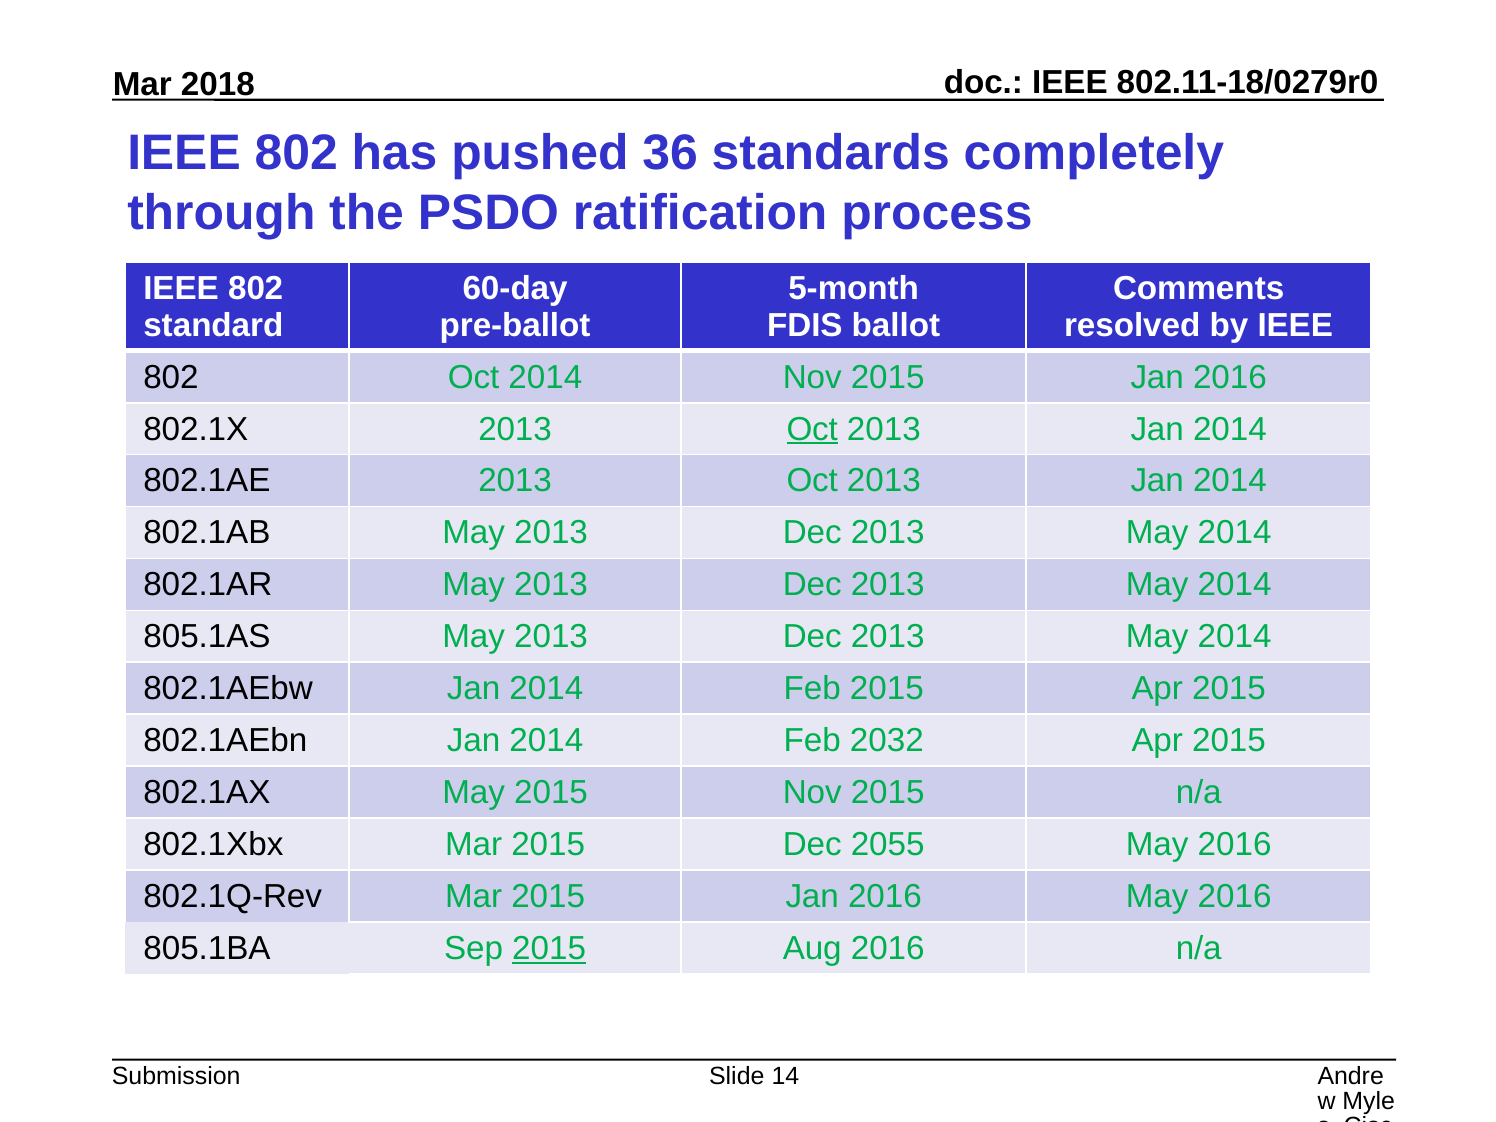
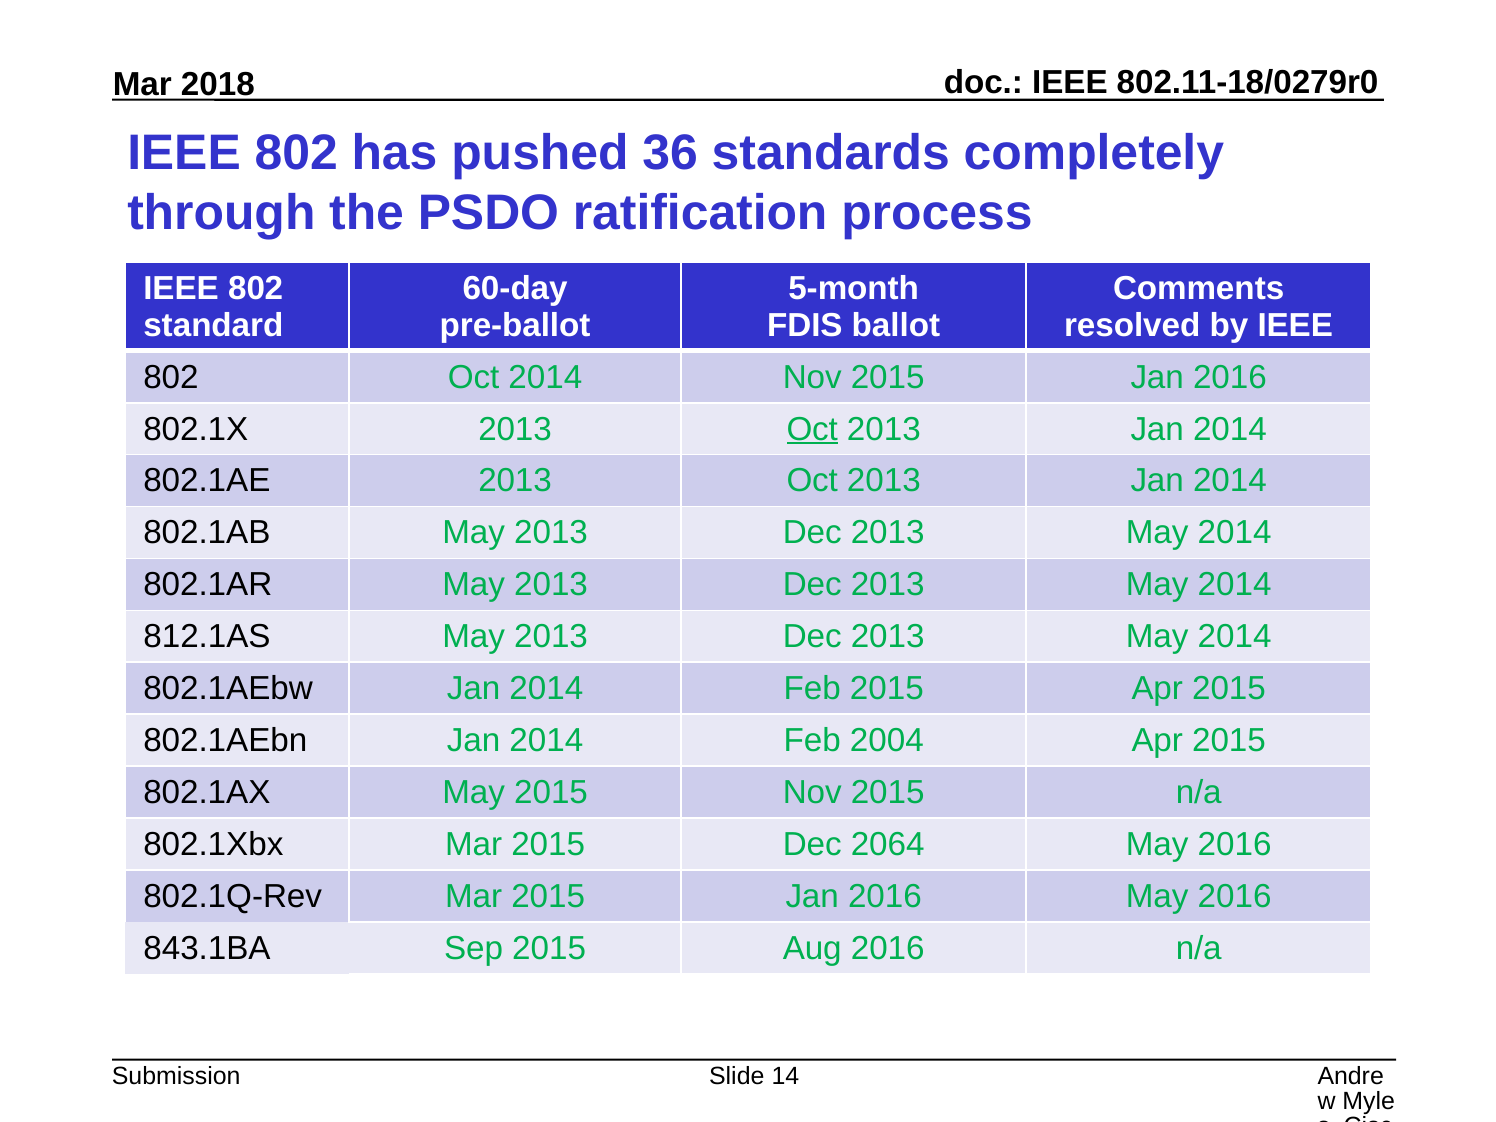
805.1AS: 805.1AS -> 812.1AS
2032: 2032 -> 2004
2055: 2055 -> 2064
805.1BA: 805.1BA -> 843.1BA
2015 at (549, 949) underline: present -> none
